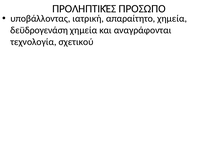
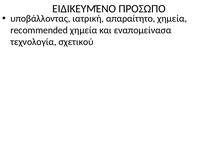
ΠΡΟΛΗΠΤΙΚΈΣ: ΠΡΟΛΗΠΤΙΚΈΣ -> ΕΙΔΙΚΕΥΜΈΝΟ
δεϋδρογενάση: δεϋδρογενάση -> recommended
αναγράφονται: αναγράφονται -> εναπομείνασα
